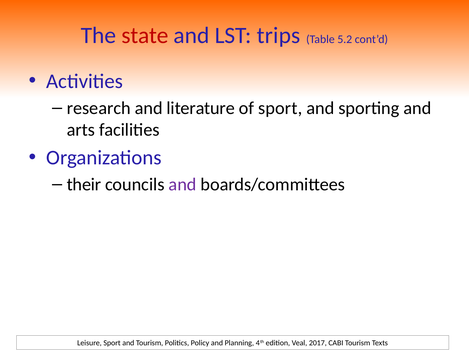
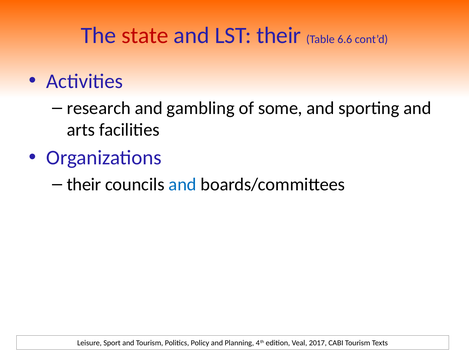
LST trips: trips -> their
5.2: 5.2 -> 6.6
literature: literature -> gambling
of sport: sport -> some
and at (183, 185) colour: purple -> blue
